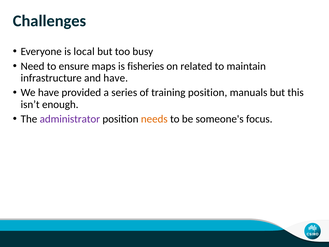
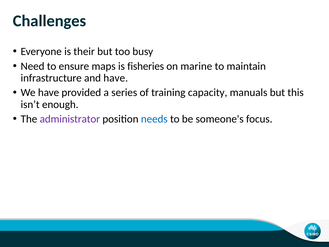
local: local -> their
related: related -> marine
training position: position -> capacity
needs colour: orange -> blue
